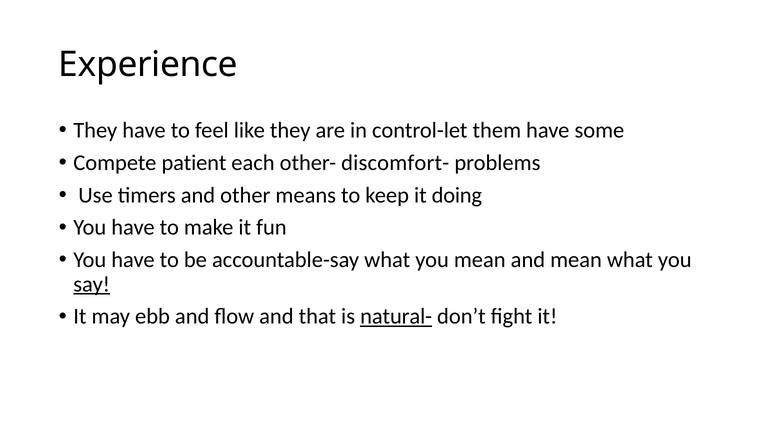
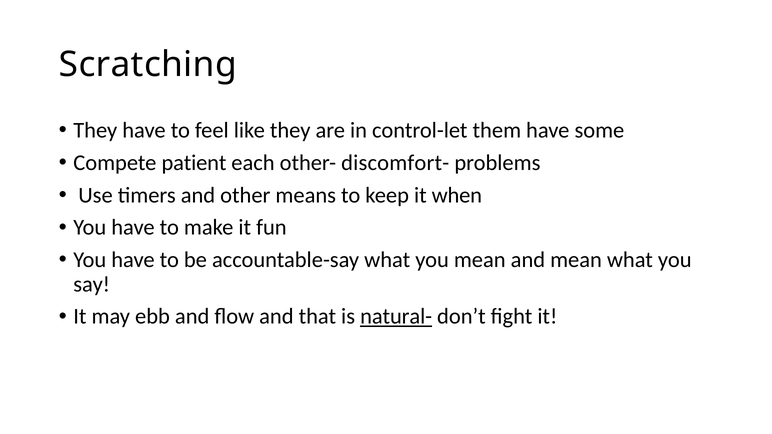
Experience: Experience -> Scratching
doing: doing -> when
say underline: present -> none
